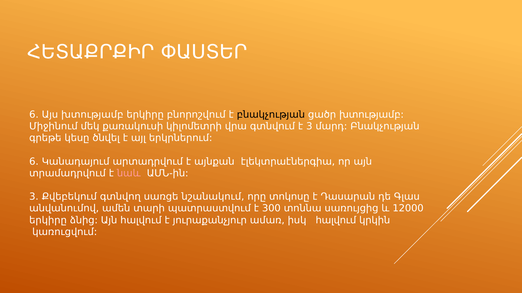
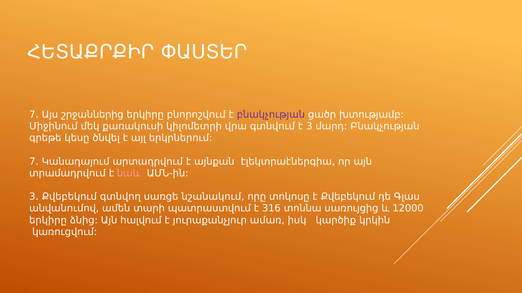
6․ at (34, 115): 6․ -> 7․
Այս խտությամբ: խտությամբ -> շրջաններից
բնակչության at (271, 115) colour: black -> purple
6․ at (34, 162): 6․ -> 7․
է Դասարան: Դասարան -> Քվեբեկում
300: 300 -> 316
իսկ հալվում: հալվում -> կարծիք
